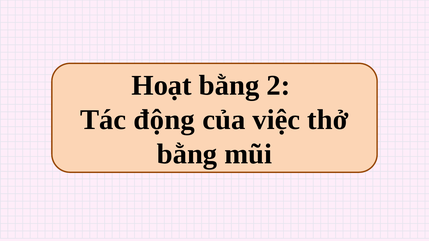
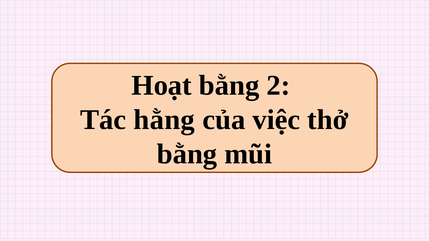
động: động -> hằng
